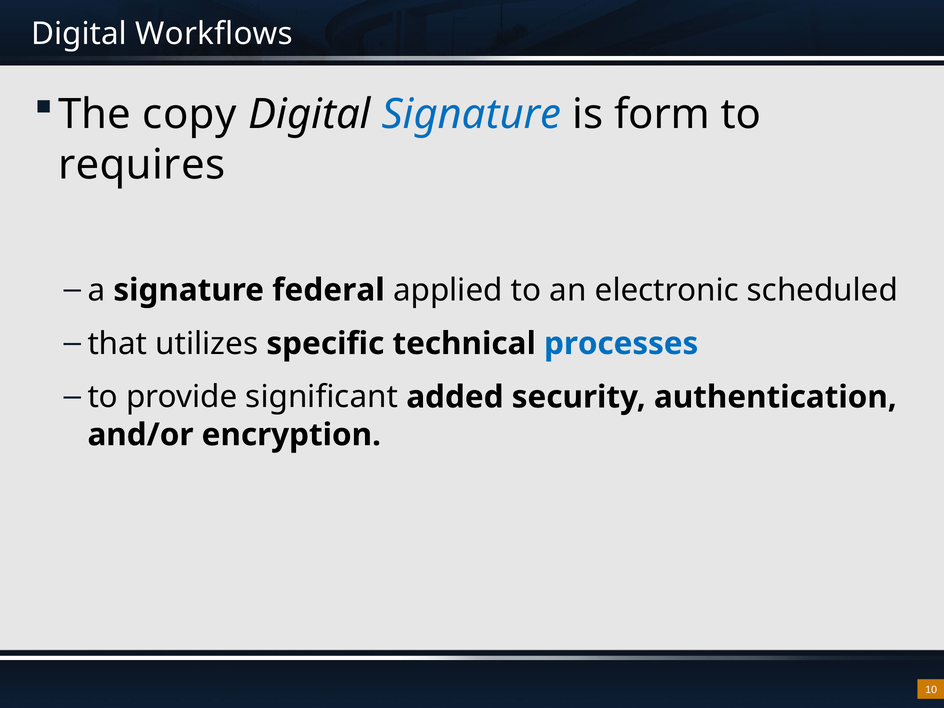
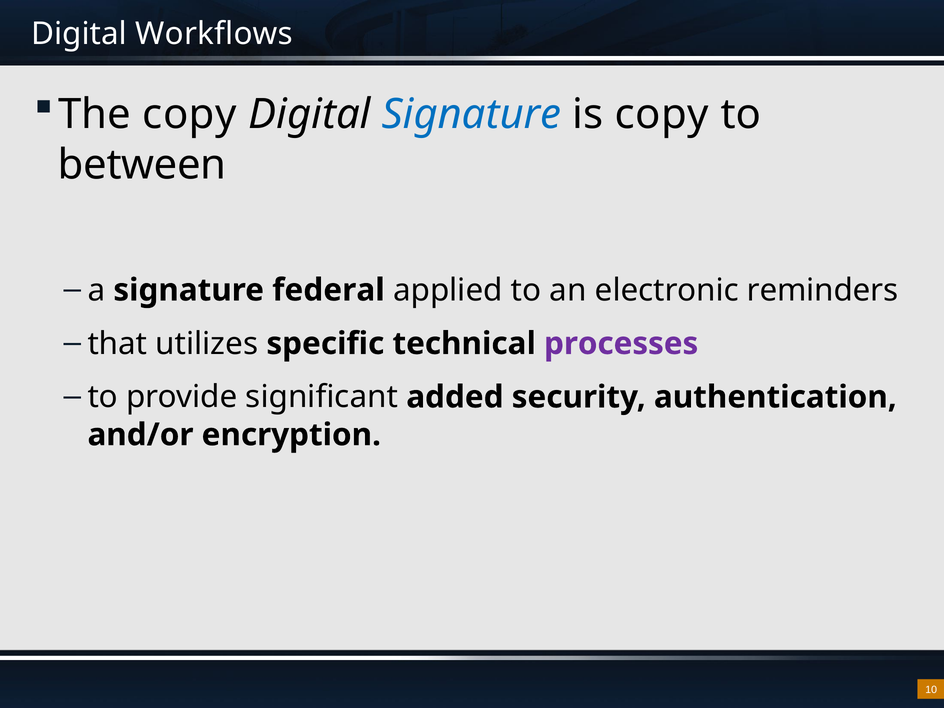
is form: form -> copy
requires: requires -> between
scheduled: scheduled -> reminders
processes colour: blue -> purple
